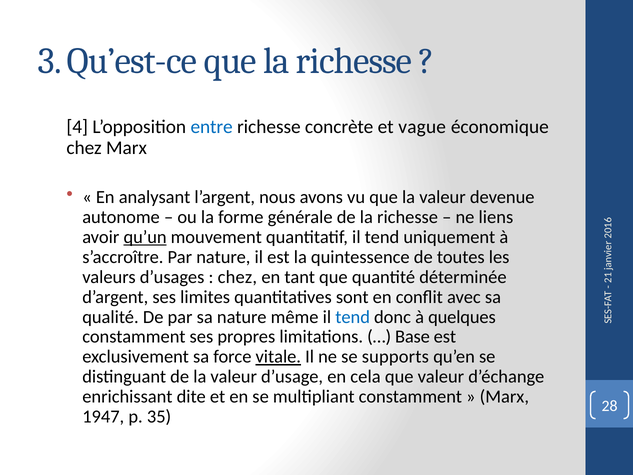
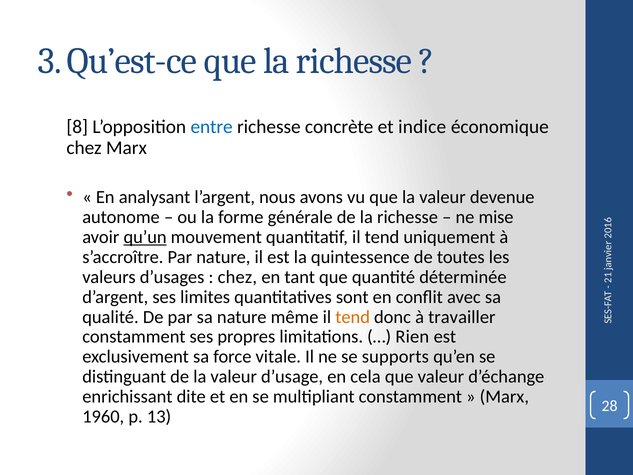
4: 4 -> 8
vague: vague -> indice
liens: liens -> mise
tend at (353, 317) colour: blue -> orange
quelques: quelques -> travailler
Base: Base -> Rien
vitale underline: present -> none
1947: 1947 -> 1960
35: 35 -> 13
